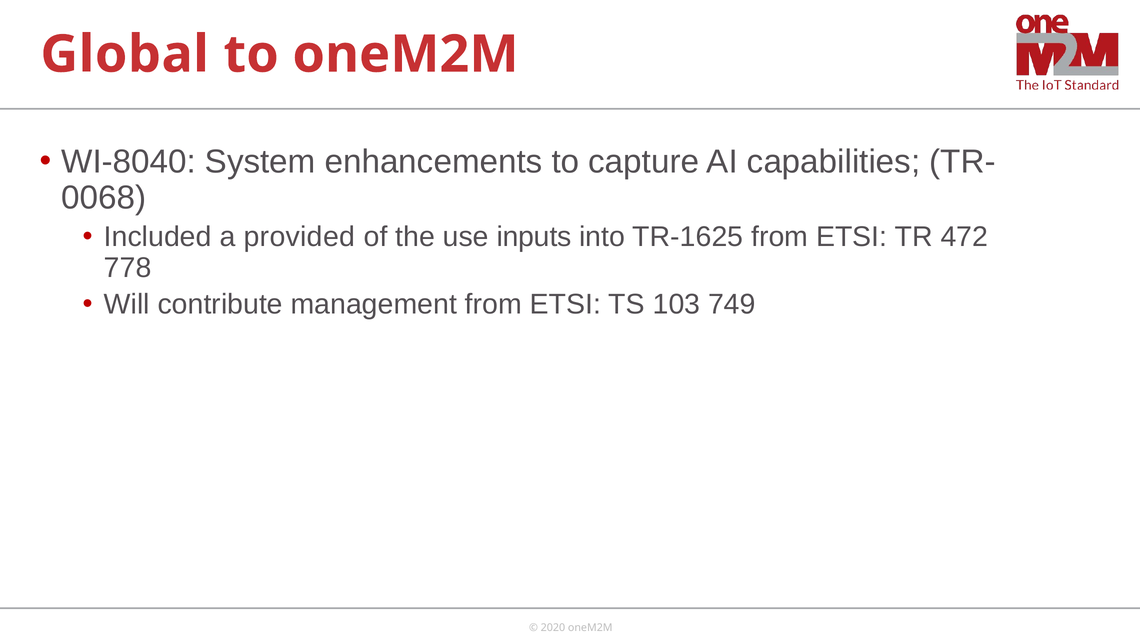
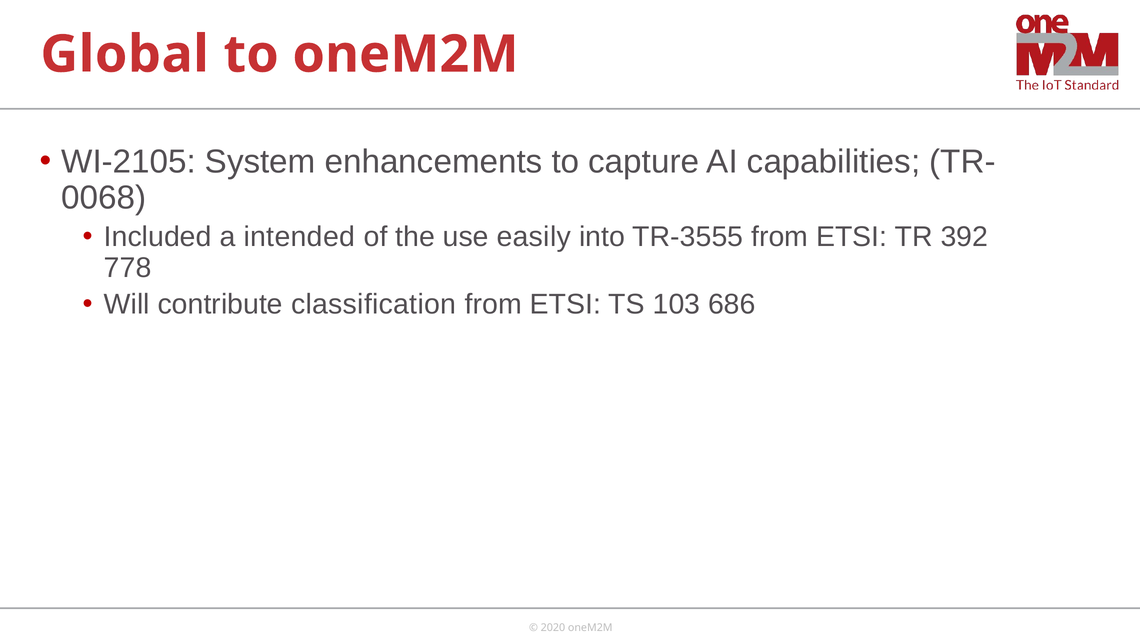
WI-8040: WI-8040 -> WI-2105
provided: provided -> intended
inputs: inputs -> easily
TR-1625: TR-1625 -> TR-3555
472: 472 -> 392
management: management -> classification
749: 749 -> 686
